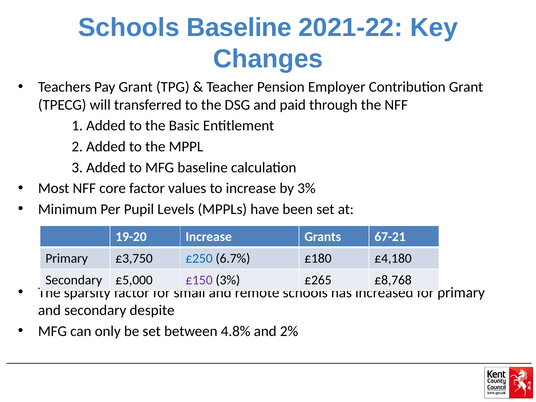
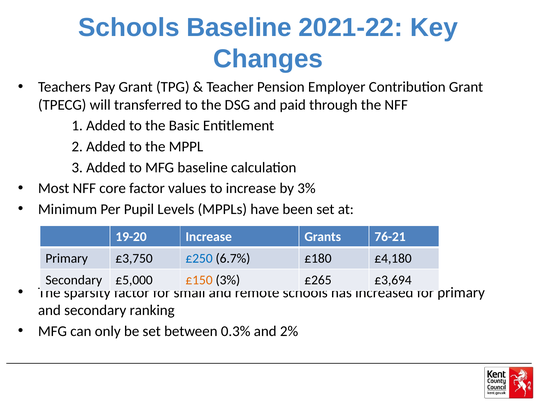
67-21: 67-21 -> 76-21
£150 colour: purple -> orange
£8,768: £8,768 -> £3,694
despite: despite -> ranking
4.8%: 4.8% -> 0.3%
